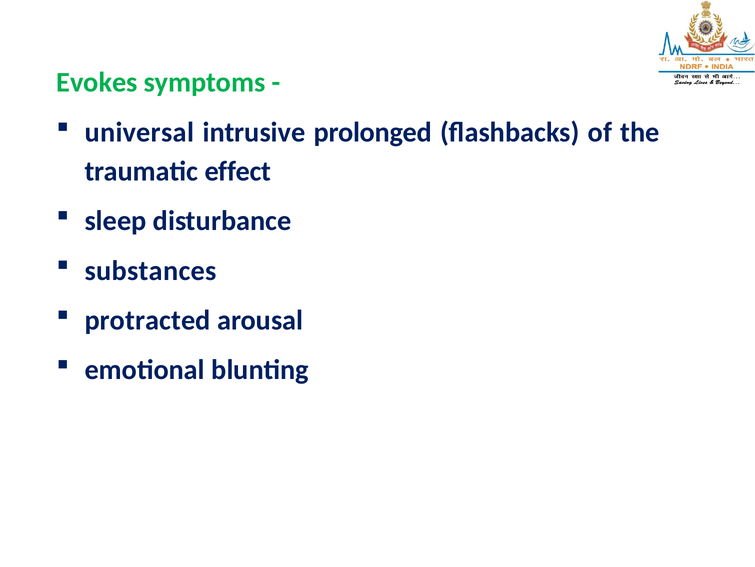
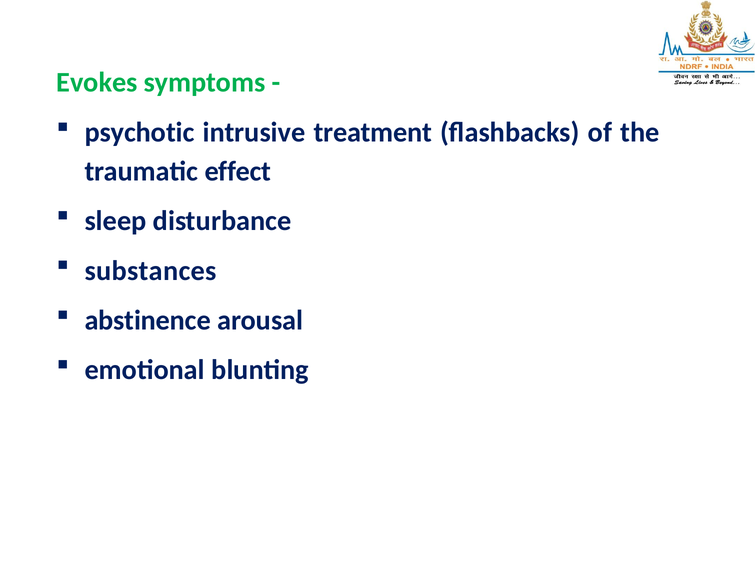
universal: universal -> psychotic
prolonged: prolonged -> treatment
protracted: protracted -> abstinence
